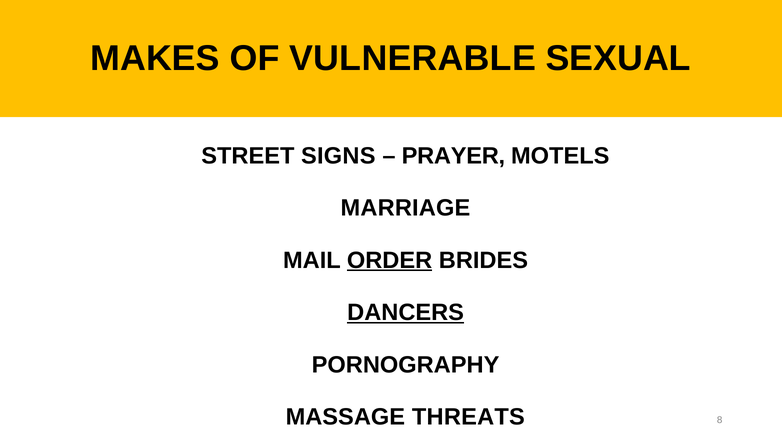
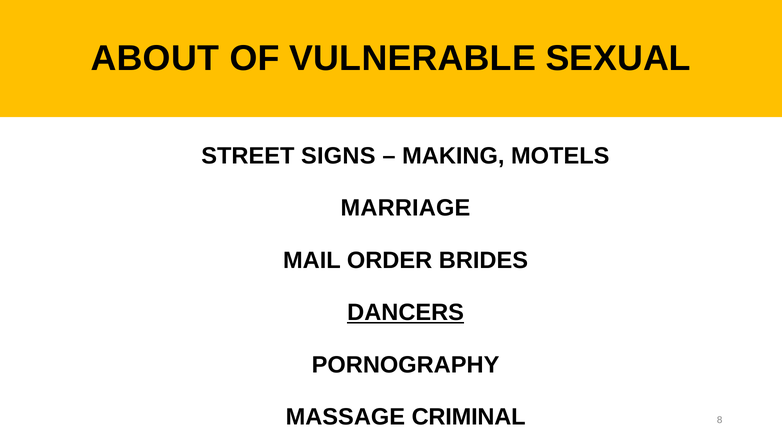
MAKES: MAKES -> ABOUT
PRAYER: PRAYER -> MAKING
ORDER underline: present -> none
THREATS: THREATS -> CRIMINAL
